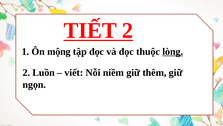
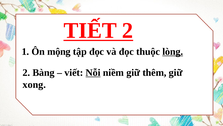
Luồn: Luồn -> Bàng
Nỗi underline: none -> present
ngọn: ngọn -> xong
